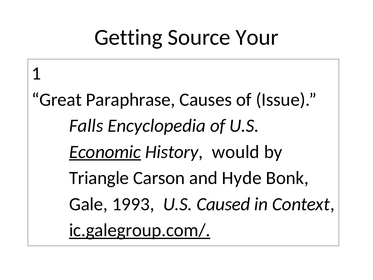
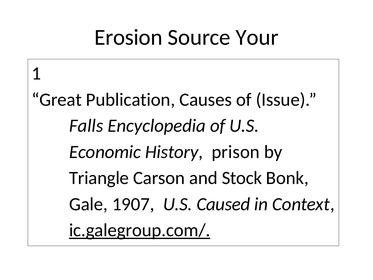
Getting: Getting -> Erosion
Paraphrase: Paraphrase -> Publication
Economic underline: present -> none
would: would -> prison
Hyde: Hyde -> Stock
1993: 1993 -> 1907
